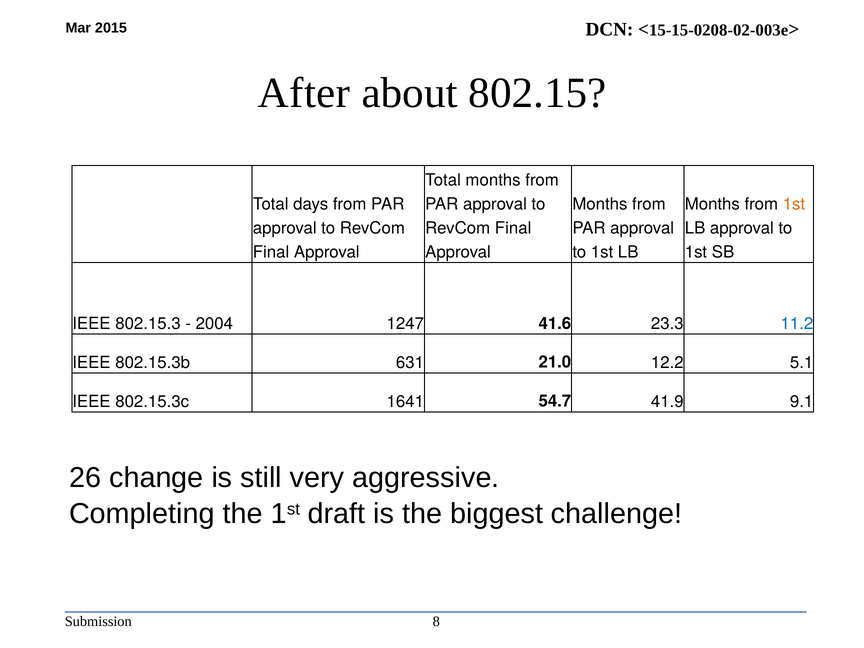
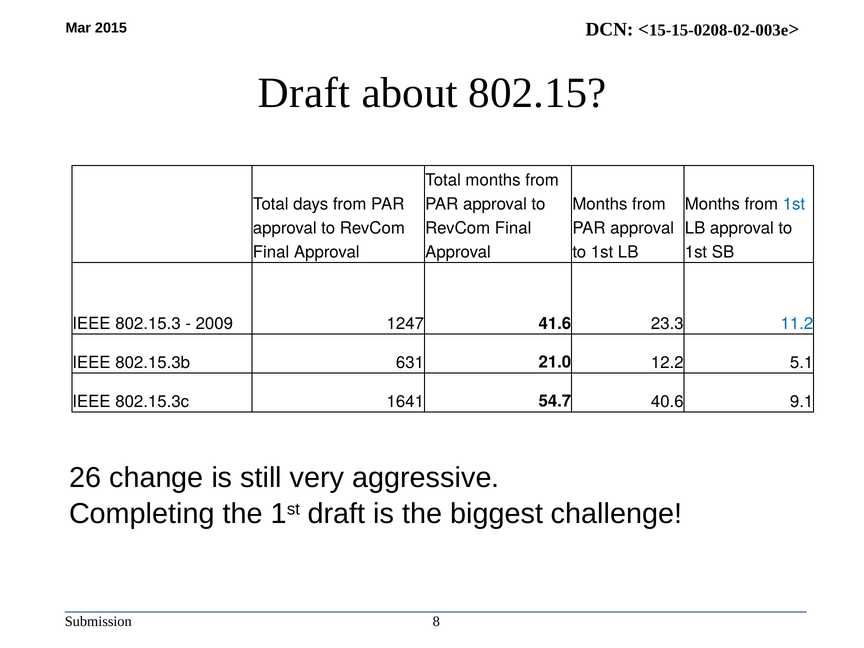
After at (304, 93): After -> Draft
1st at (794, 204) colour: orange -> blue
2004: 2004 -> 2009
41.9: 41.9 -> 40.6
